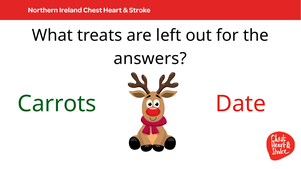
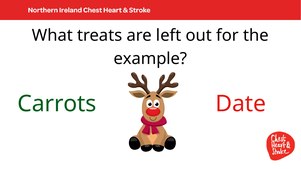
answers: answers -> example
